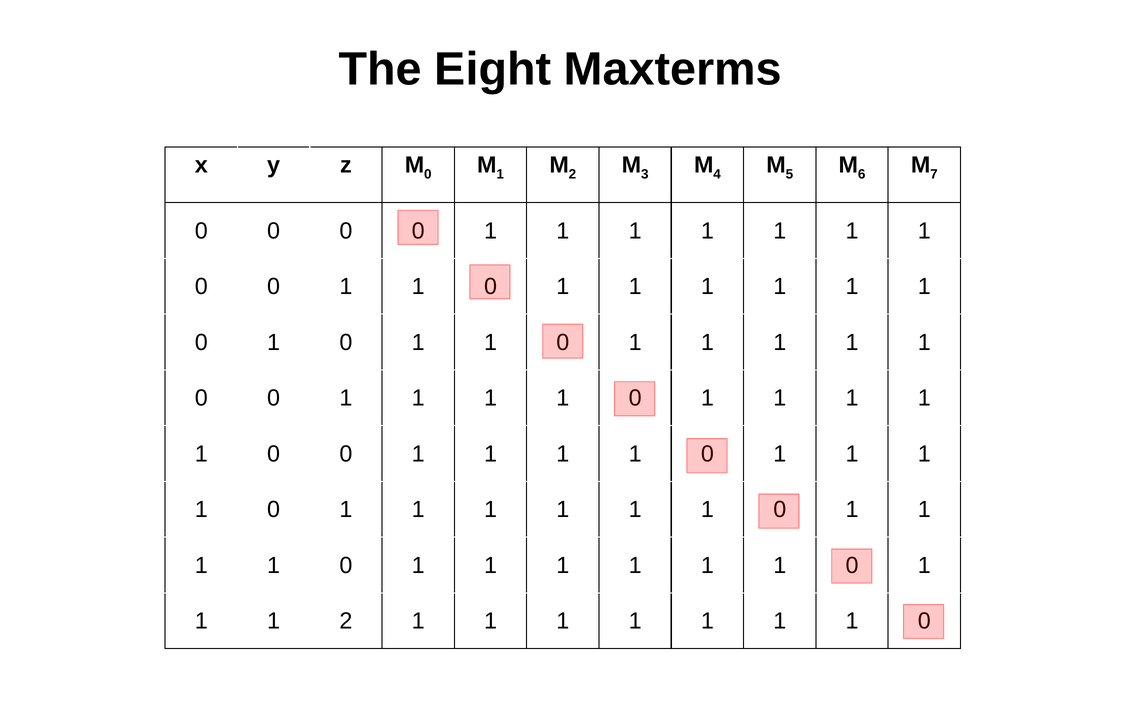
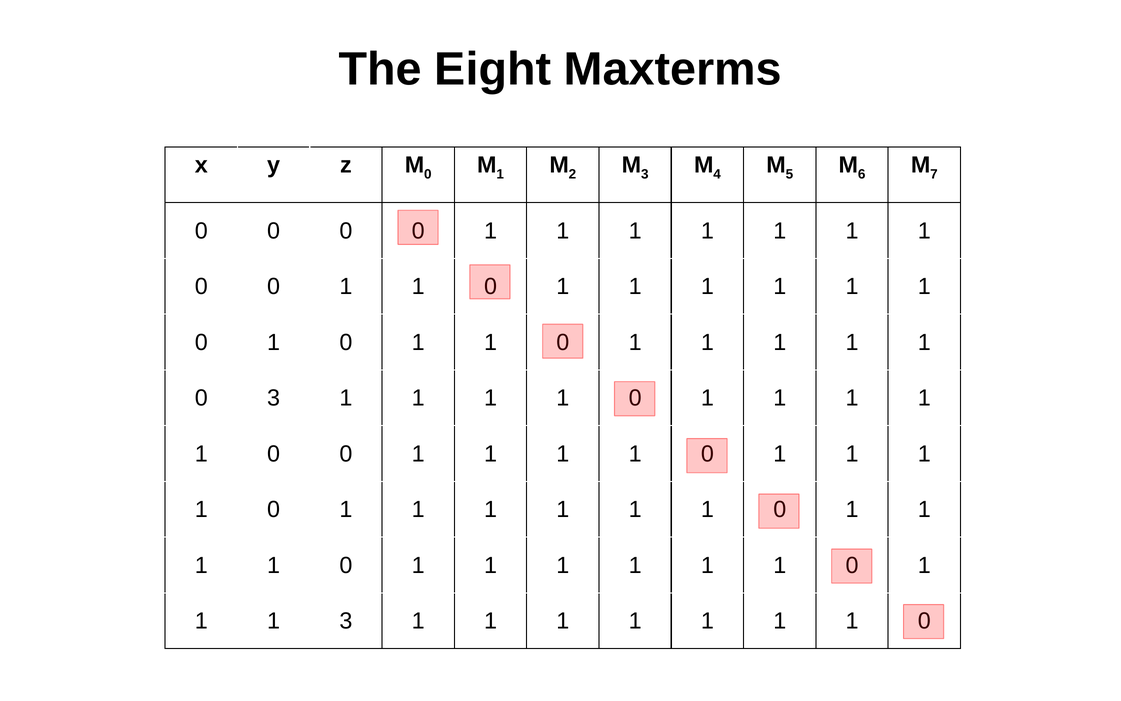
0 at (274, 398): 0 -> 3
1 2: 2 -> 3
